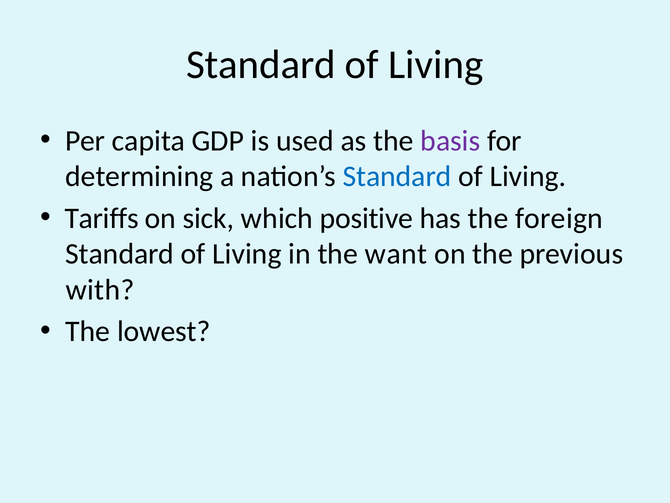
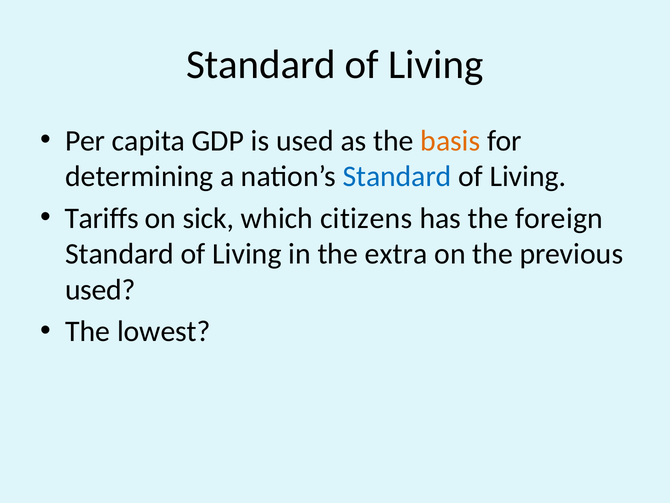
basis colour: purple -> orange
positive: positive -> citizens
want: want -> extra
with at (100, 289): with -> used
